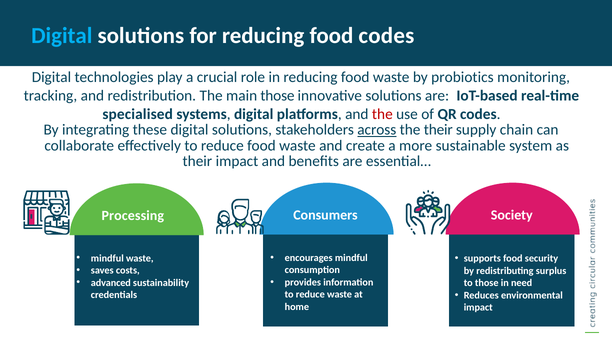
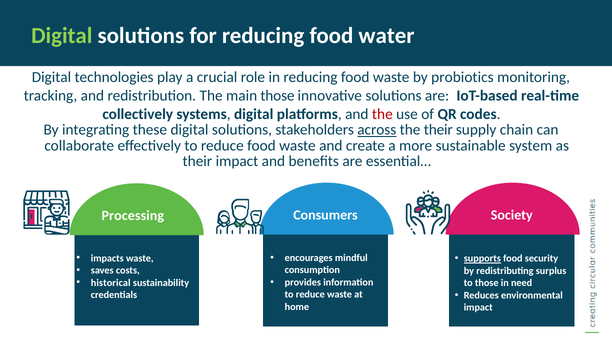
Digital at (62, 36) colour: light blue -> light green
food codes: codes -> water
specialised: specialised -> collectively
mindful at (107, 258): mindful -> impacts
supports underline: none -> present
advanced: advanced -> historical
